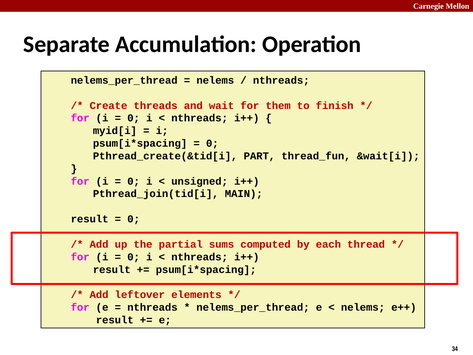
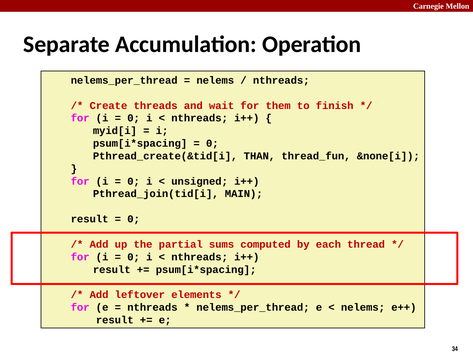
PART: PART -> THAN
&wait[i: &wait[i -> &none[i
